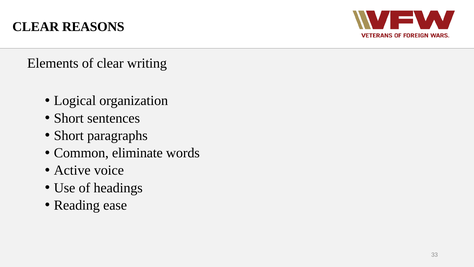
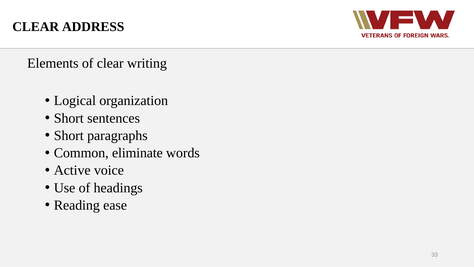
REASONS: REASONS -> ADDRESS
